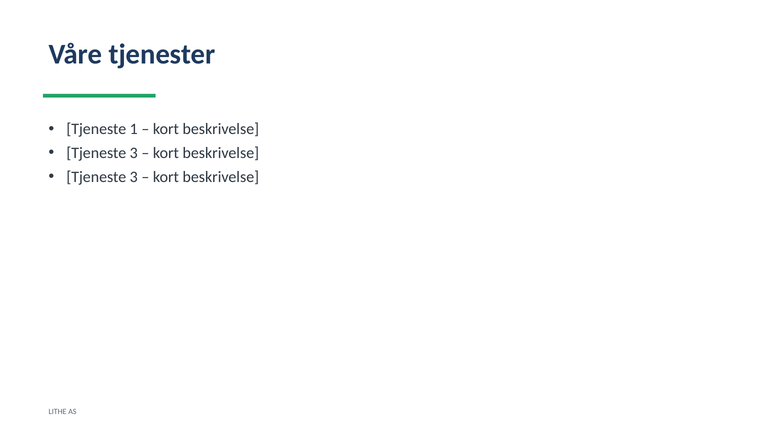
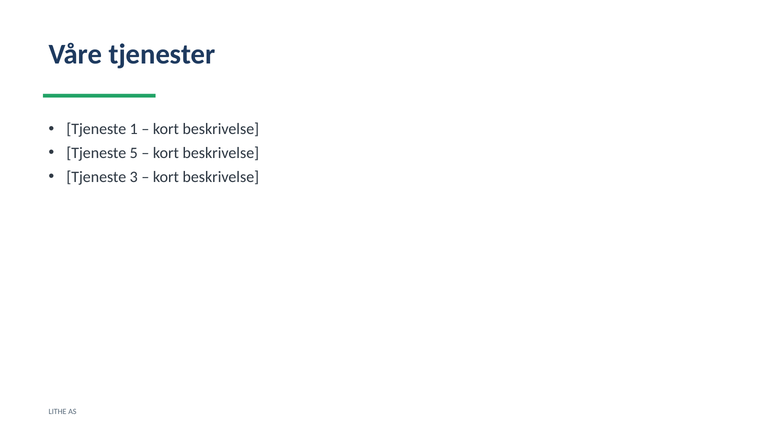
3 at (134, 153): 3 -> 5
